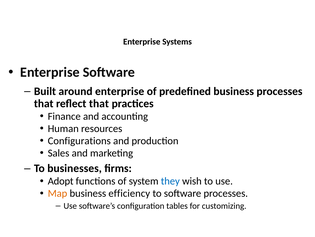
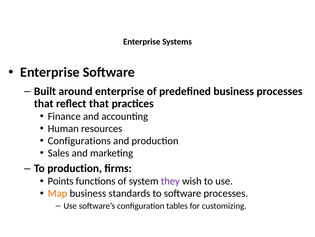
To businesses: businesses -> production
Adopt: Adopt -> Points
they colour: blue -> purple
efficiency: efficiency -> standards
